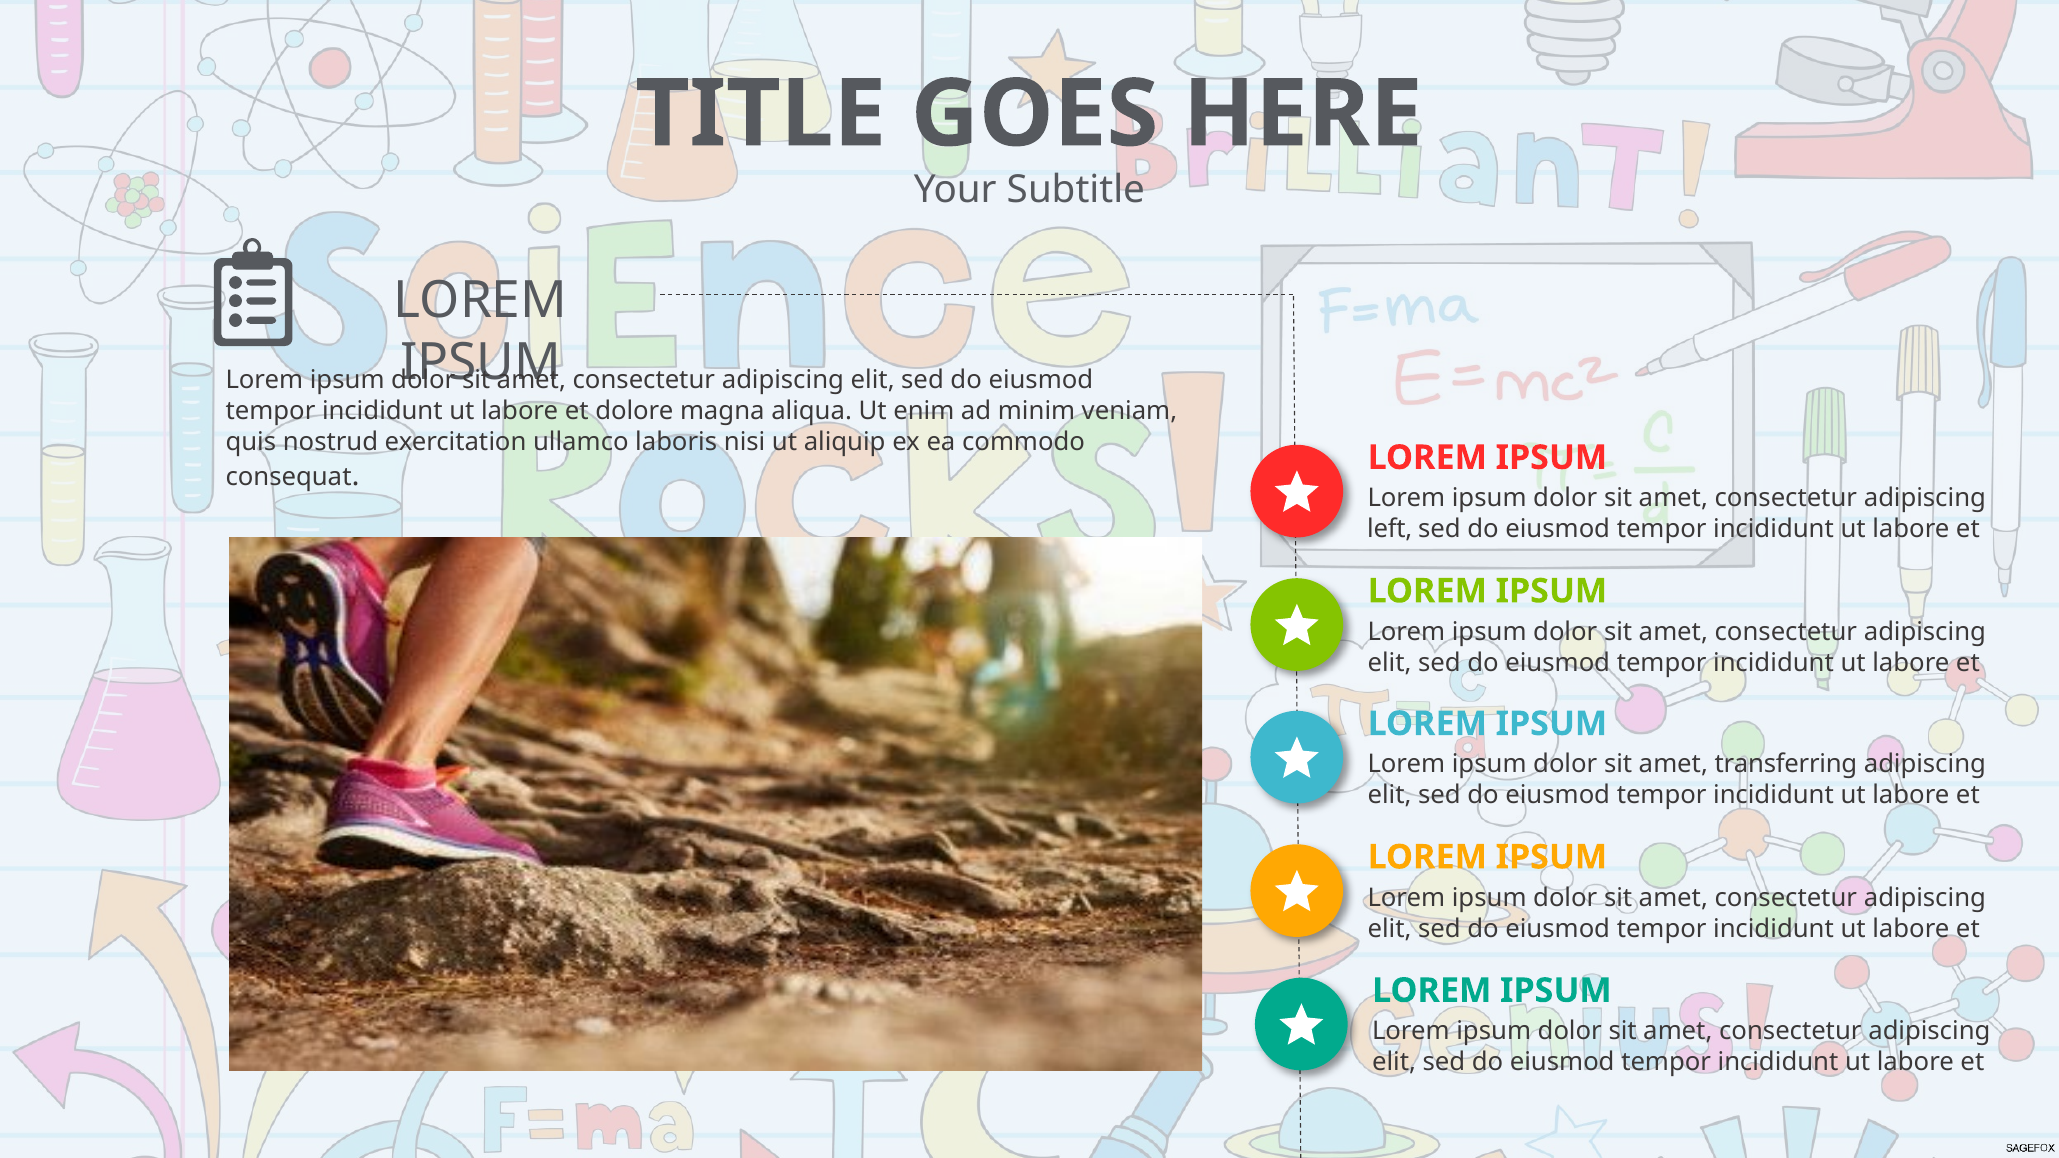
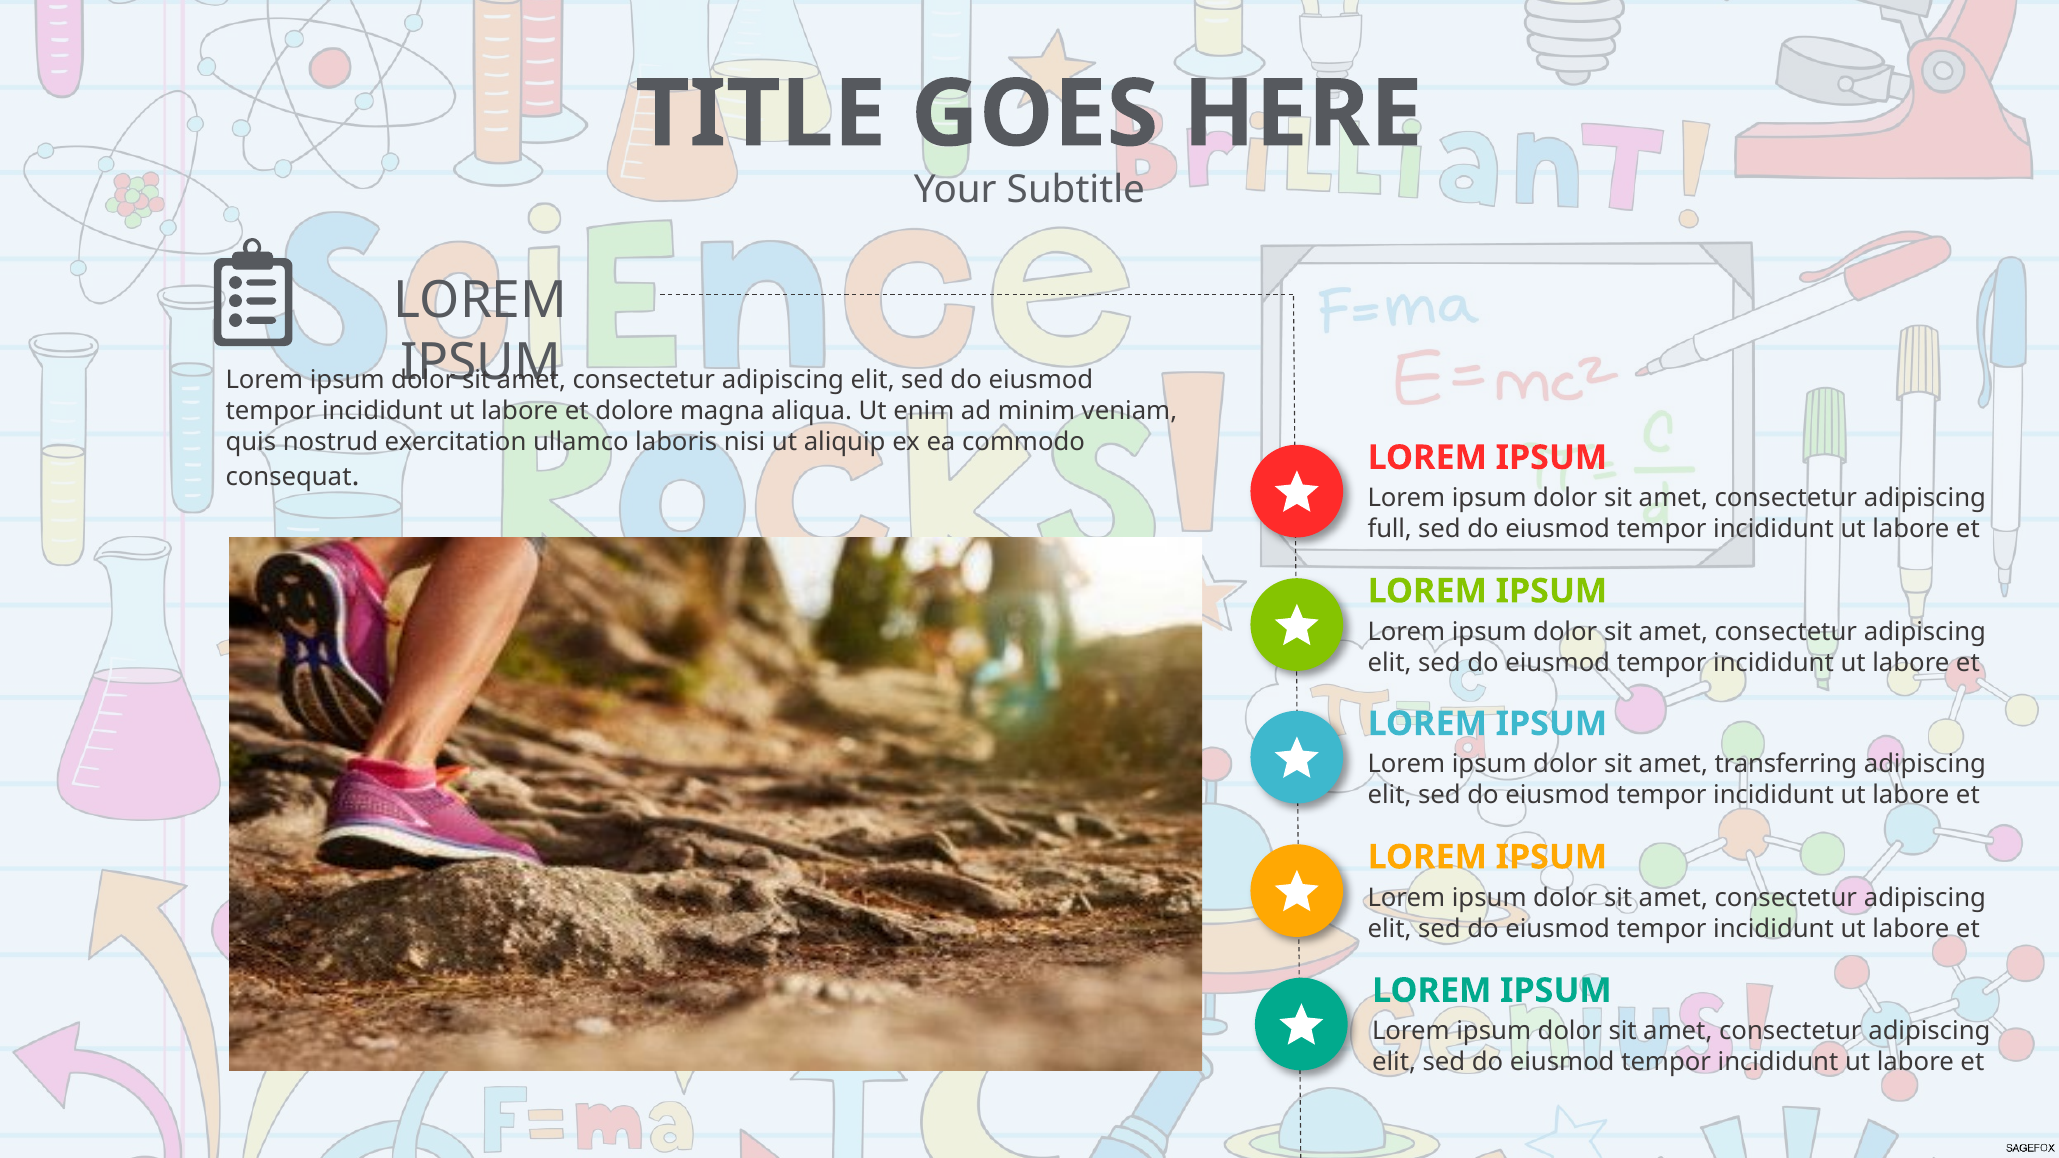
left: left -> full
